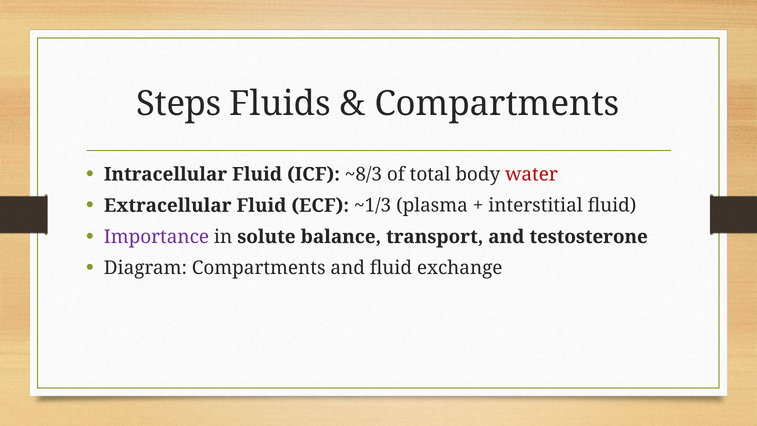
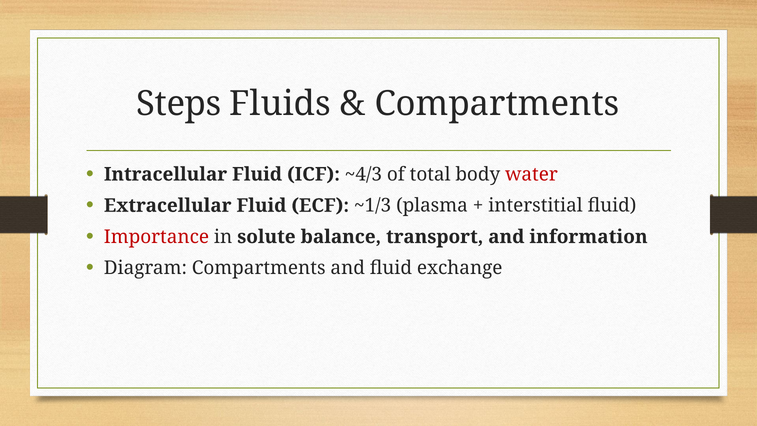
~8/3: ~8/3 -> ~4/3
Importance colour: purple -> red
testosterone: testosterone -> information
